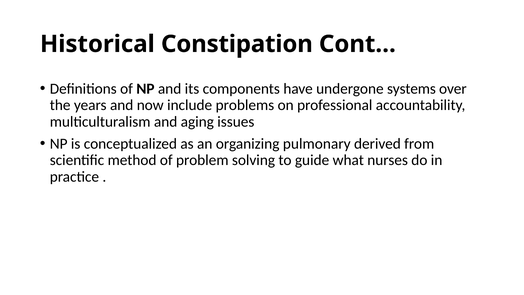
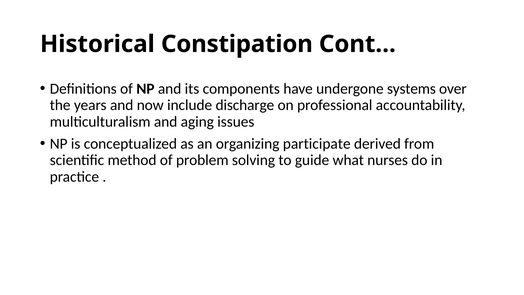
problems: problems -> discharge
pulmonary: pulmonary -> participate
